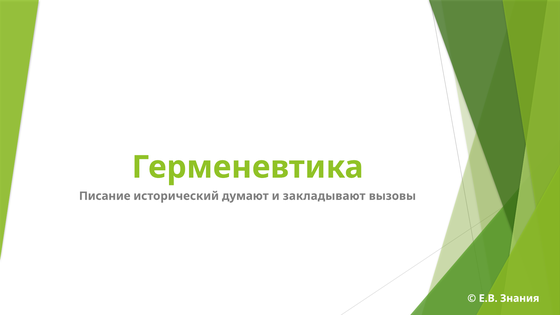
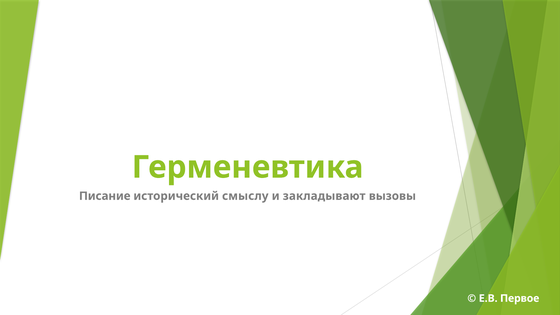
думают: думают -> смыслу
Знания: Знания -> Первое
